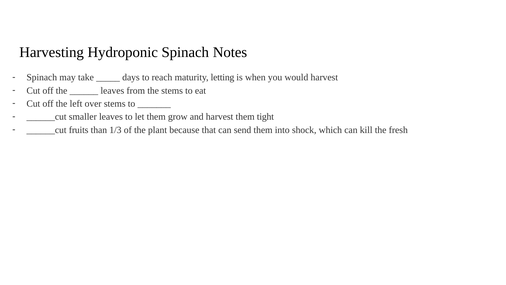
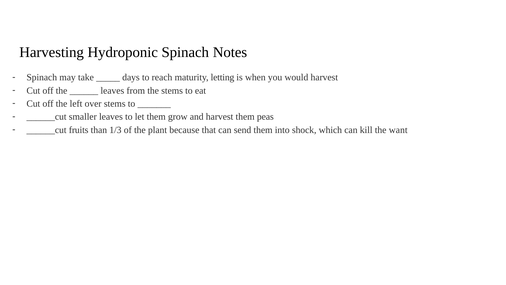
tight: tight -> peas
fresh: fresh -> want
